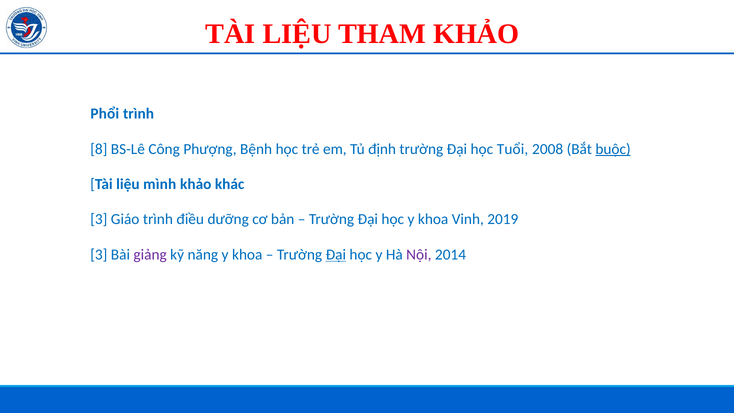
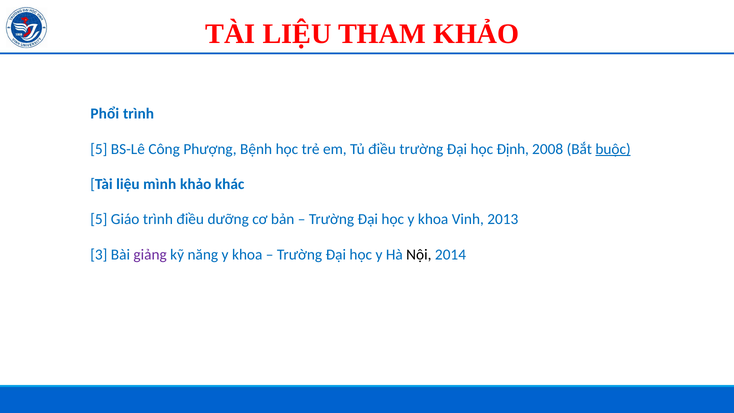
8 at (99, 149): 8 -> 5
Tủ định: định -> điều
Tuổi: Tuổi -> Định
3 at (99, 219): 3 -> 5
2019: 2019 -> 2013
Đại at (336, 255) underline: present -> none
Nội colour: purple -> black
